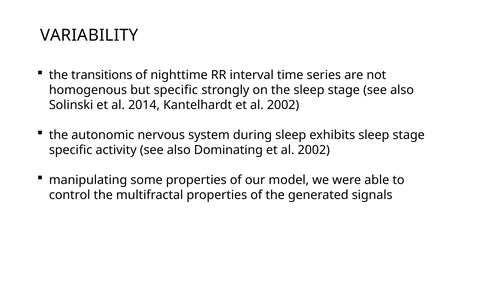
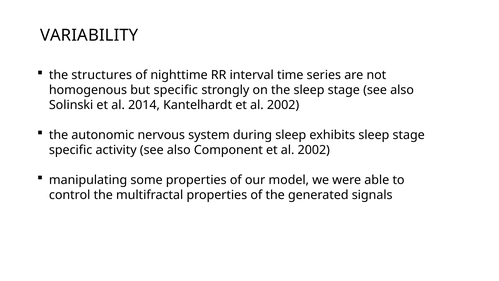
transitions: transitions -> structures
Dominating: Dominating -> Component
